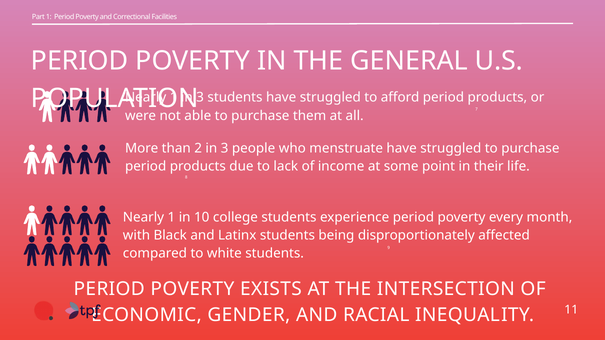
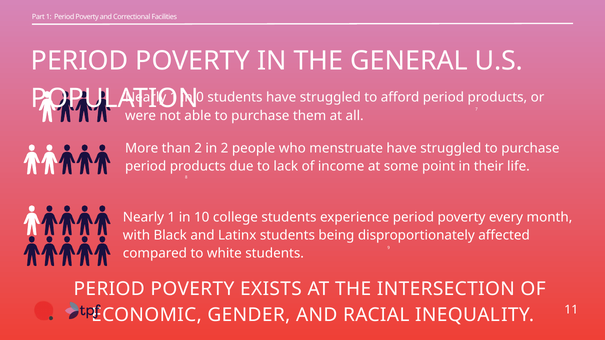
3 at (200, 98): 3 -> 0
2 in 3: 3 -> 2
